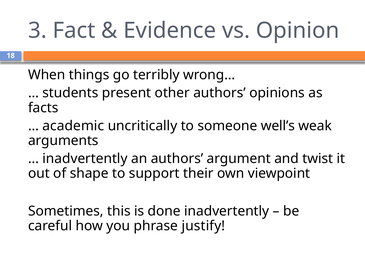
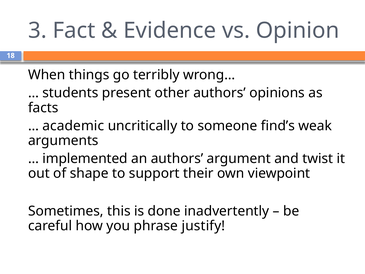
well’s: well’s -> find’s
inadvertently at (85, 158): inadvertently -> implemented
